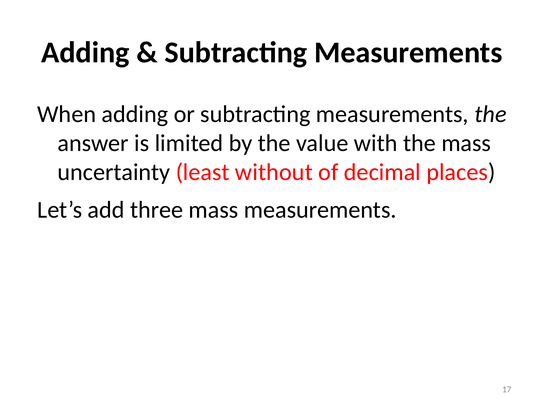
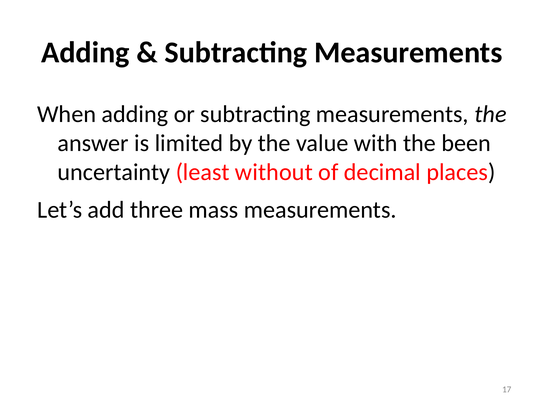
the mass: mass -> been
